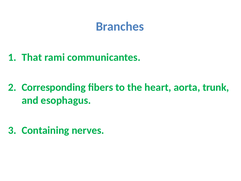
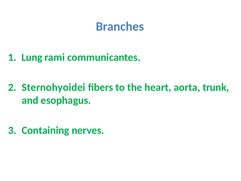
That: That -> Lung
Corresponding: Corresponding -> Sternohyoidei
